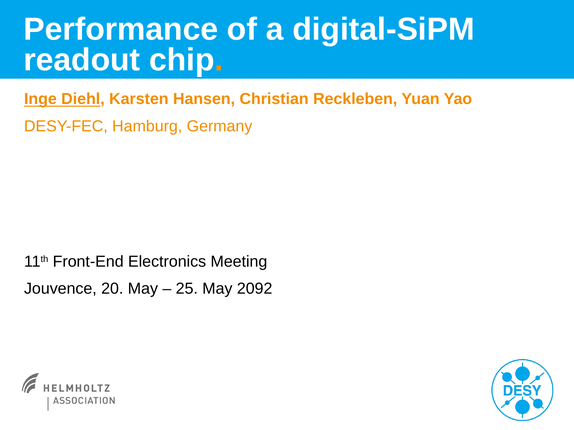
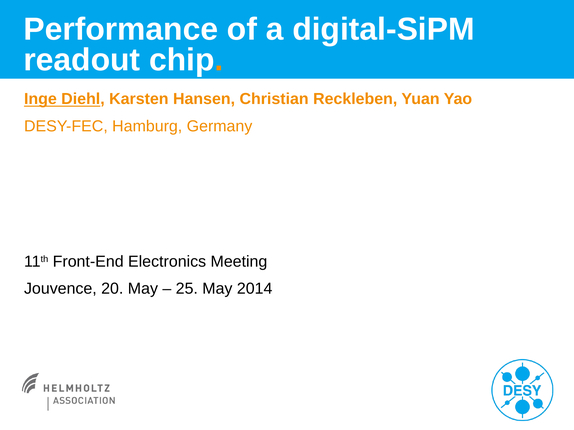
2092: 2092 -> 2014
